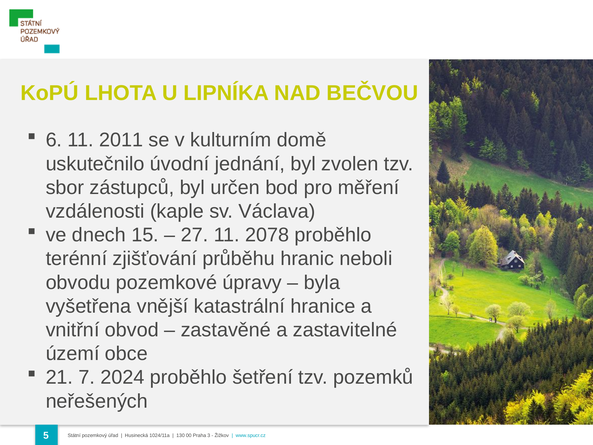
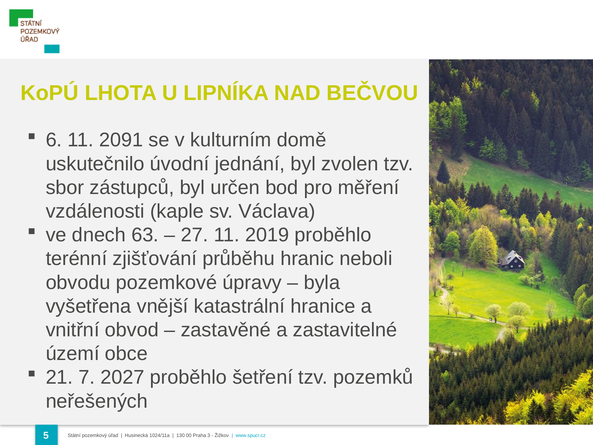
2011: 2011 -> 2091
15: 15 -> 63
2078: 2078 -> 2019
2024: 2024 -> 2027
